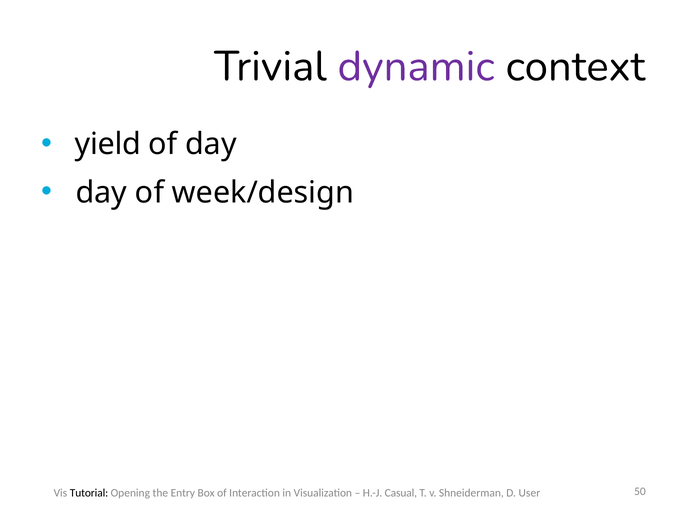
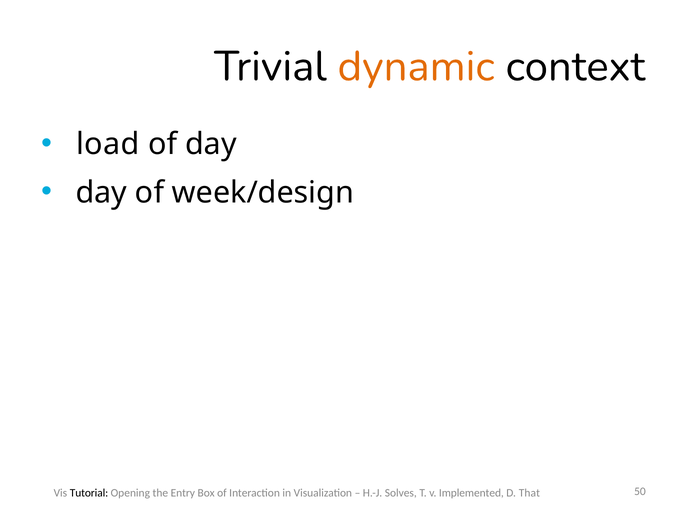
dynamic colour: purple -> orange
yield: yield -> load
Casual: Casual -> Solves
Shneiderman: Shneiderman -> Implemented
User: User -> That
